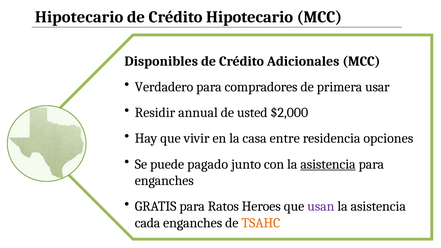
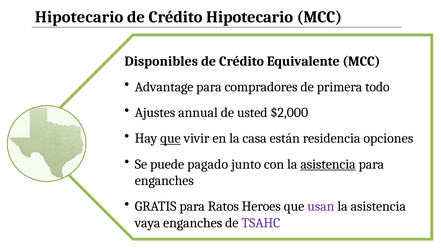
Adicionales: Adicionales -> Equivalente
Verdadero: Verdadero -> Advantage
usar: usar -> todo
Residir: Residir -> Ajustes
que at (170, 138) underline: none -> present
entre: entre -> están
cada: cada -> vaya
TSAHC colour: orange -> purple
